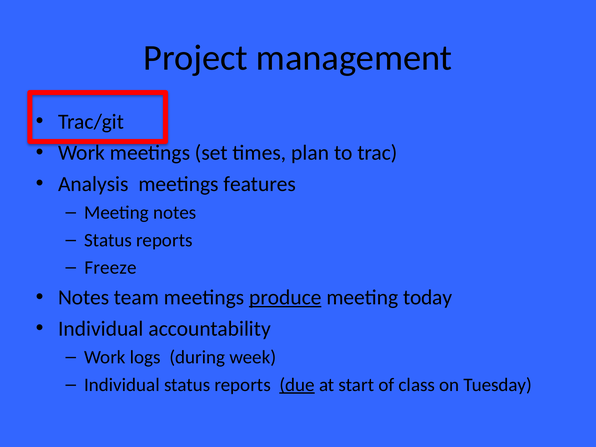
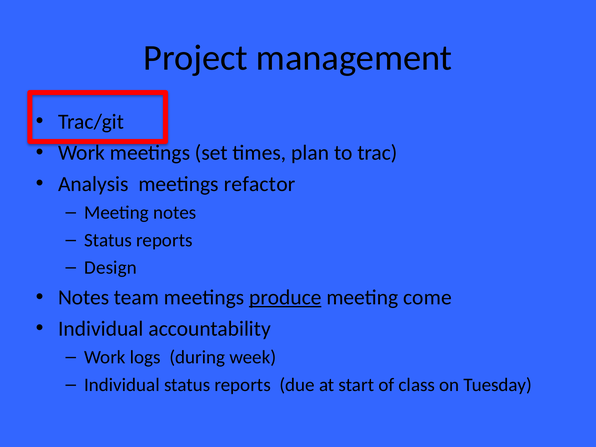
features: features -> refactor
Freeze: Freeze -> Design
today: today -> come
due underline: present -> none
